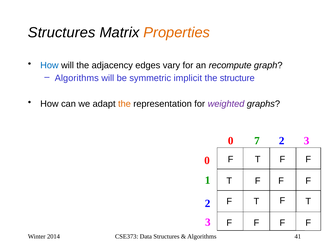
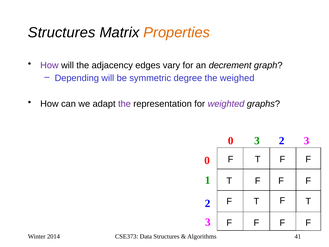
How at (49, 65) colour: blue -> purple
recompute: recompute -> decrement
Algorithms at (77, 78): Algorithms -> Depending
implicit: implicit -> degree
structure: structure -> weighed
the at (124, 104) colour: orange -> purple
0 7: 7 -> 3
